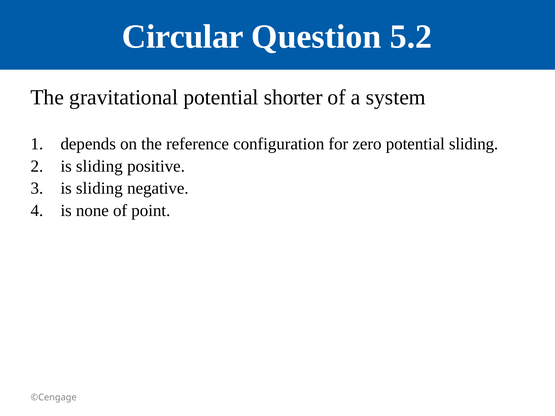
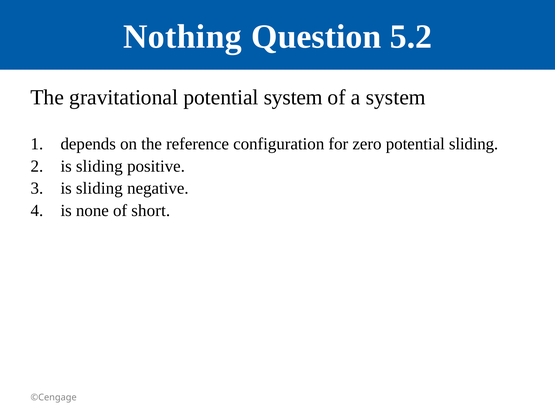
Circular: Circular -> Nothing
potential shorter: shorter -> system
point: point -> short
